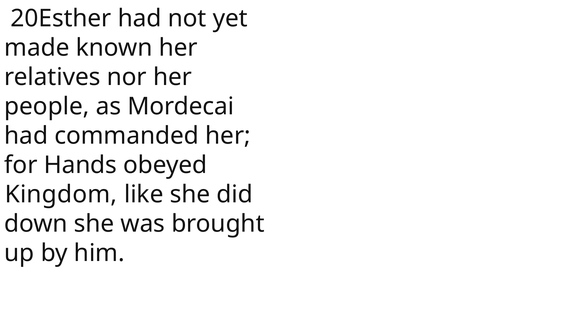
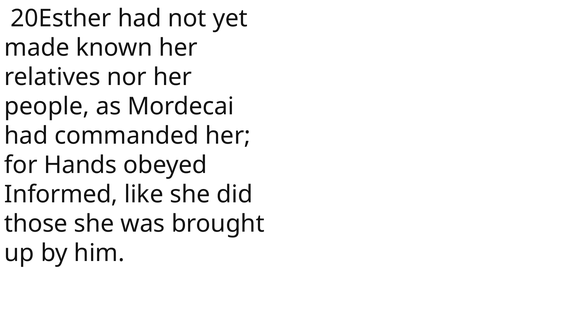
Kingdom: Kingdom -> Informed
down: down -> those
